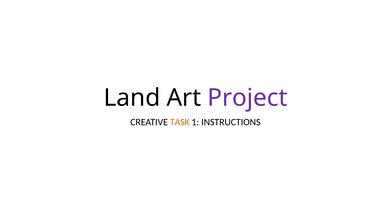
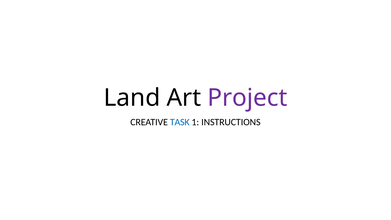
TASK colour: orange -> blue
